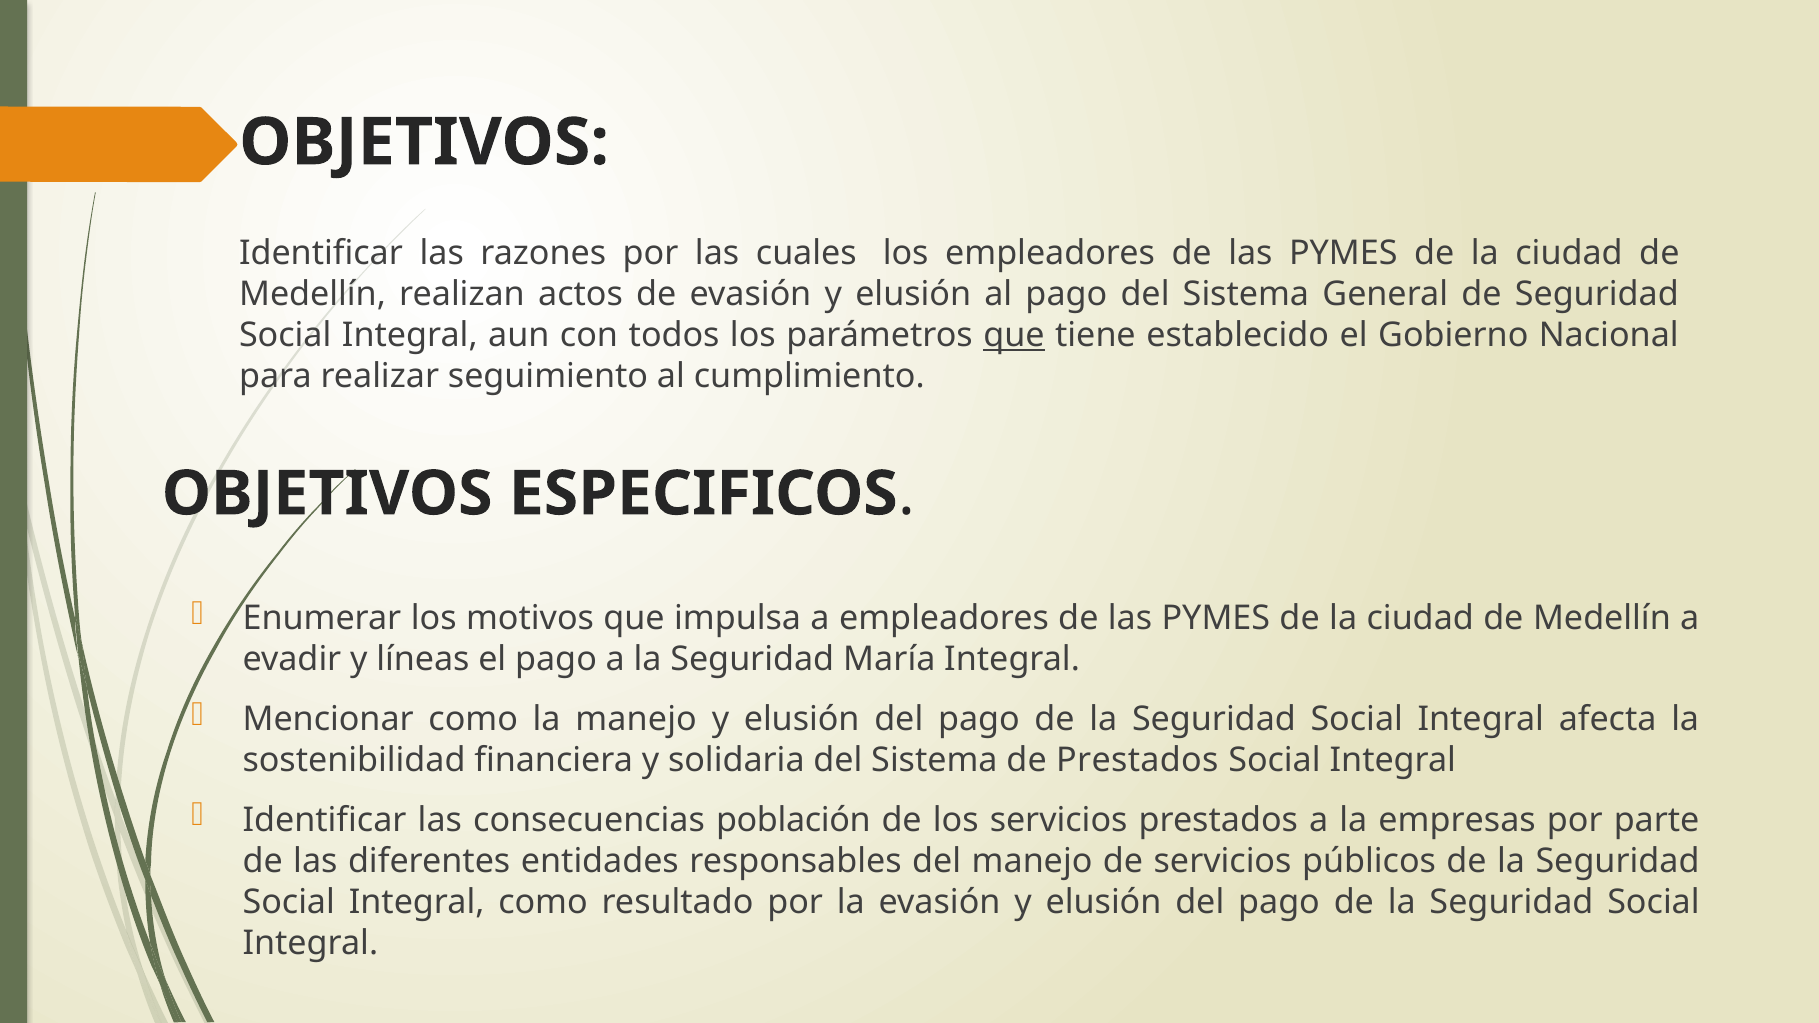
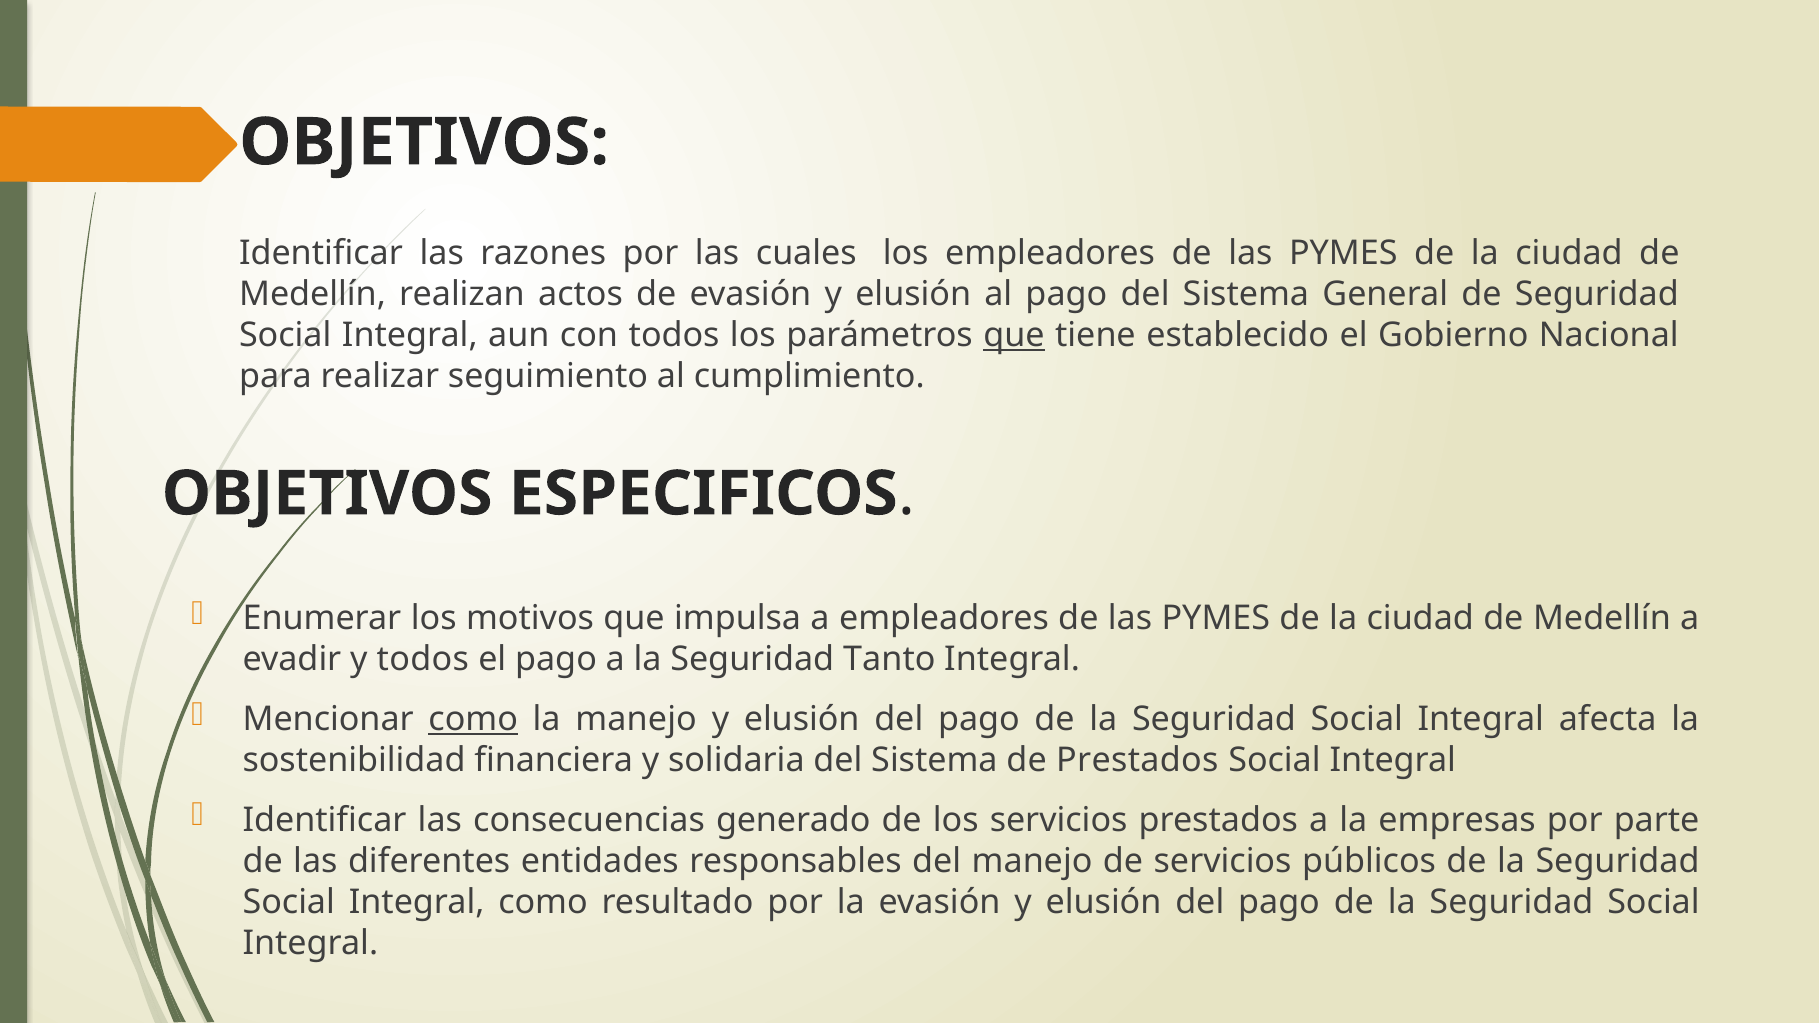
y líneas: líneas -> todos
María: María -> Tanto
como at (473, 719) underline: none -> present
población: población -> generado
